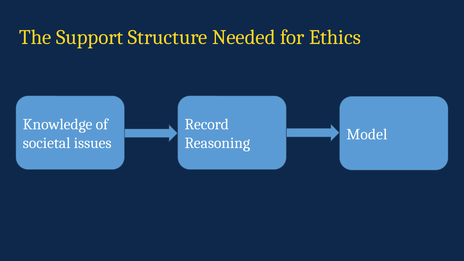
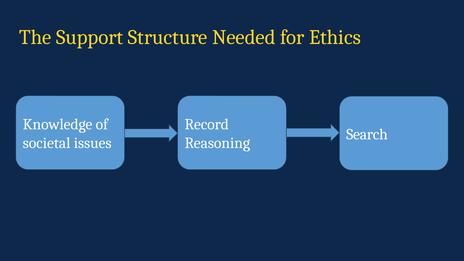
Model: Model -> Search
